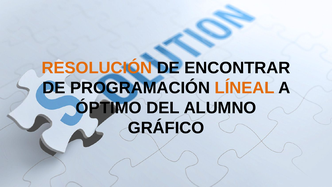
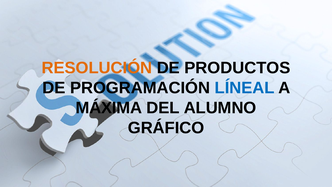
ENCONTRAR: ENCONTRAR -> PRODUCTOS
LÍNEAL colour: orange -> blue
ÓPTIMO: ÓPTIMO -> MÁXIMA
